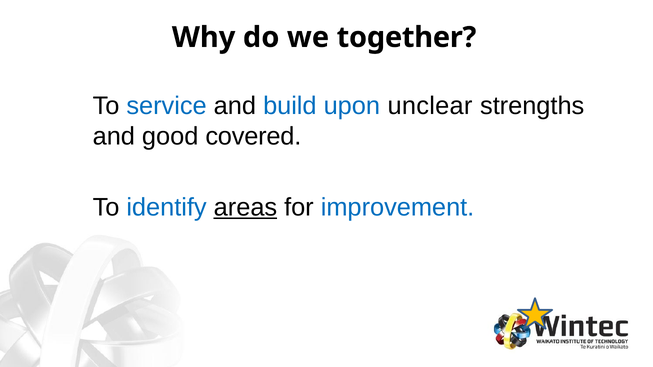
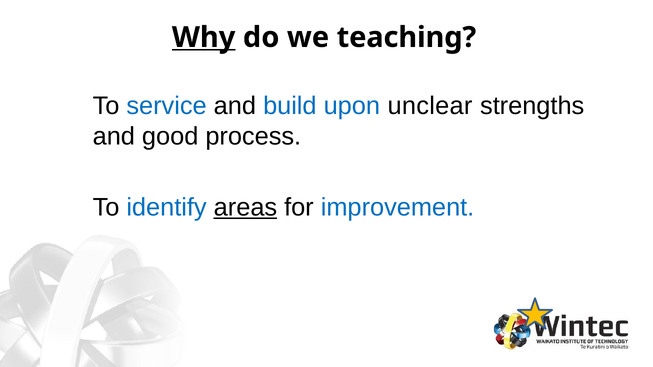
Why underline: none -> present
together: together -> teaching
covered: covered -> process
